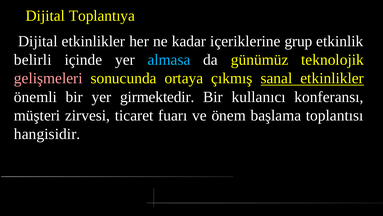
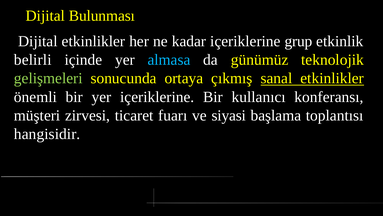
Toplantıya: Toplantıya -> Bulunması
gelişmeleri colour: pink -> light green
yer girmektedir: girmektedir -> içeriklerine
önem: önem -> siyasi
